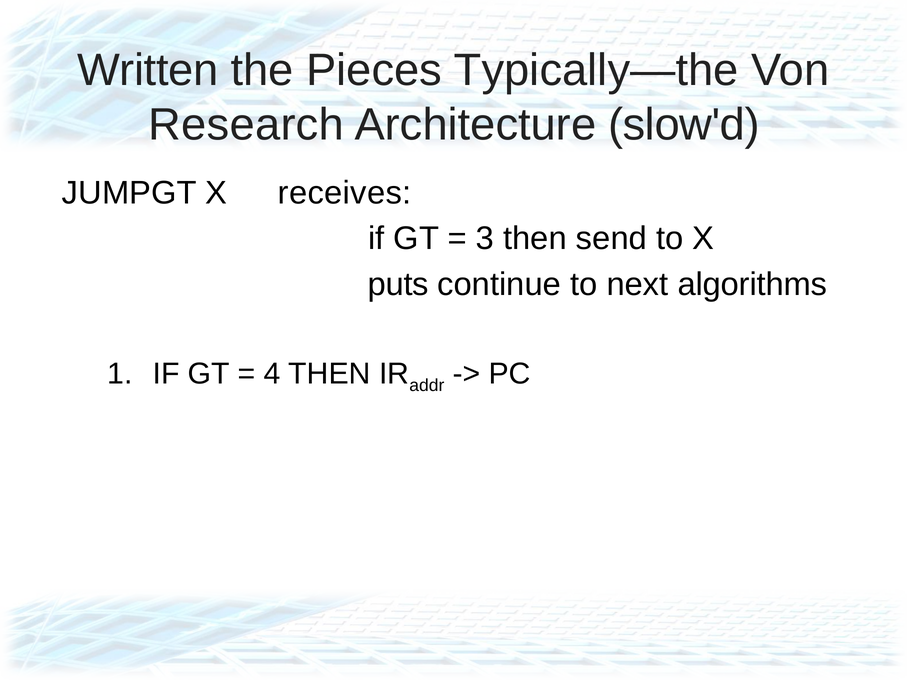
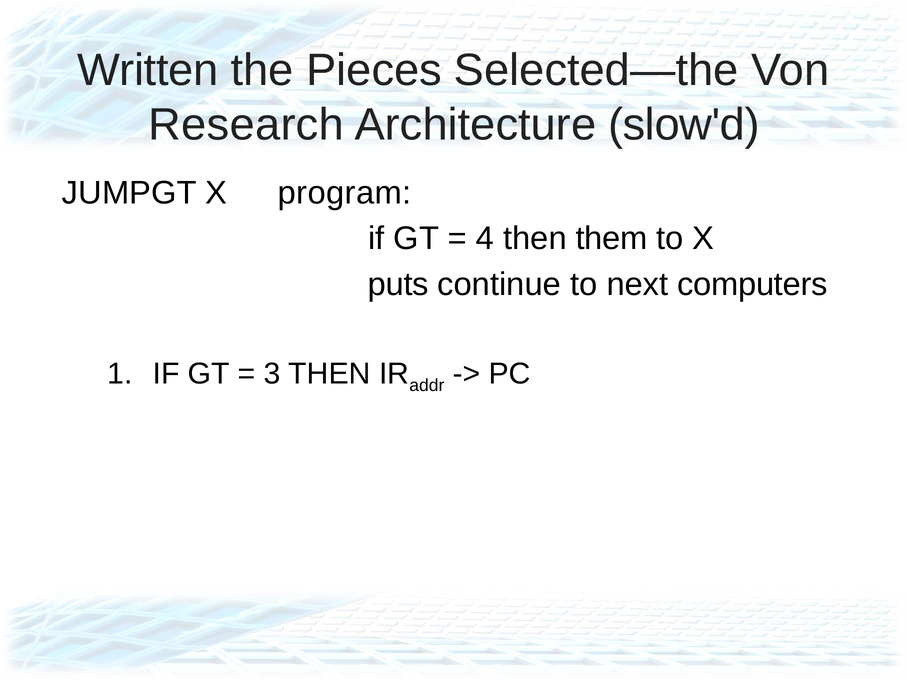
Typically—the: Typically—the -> Selected—the
receives: receives -> program
3: 3 -> 4
send: send -> them
algorithms: algorithms -> computers
4: 4 -> 3
